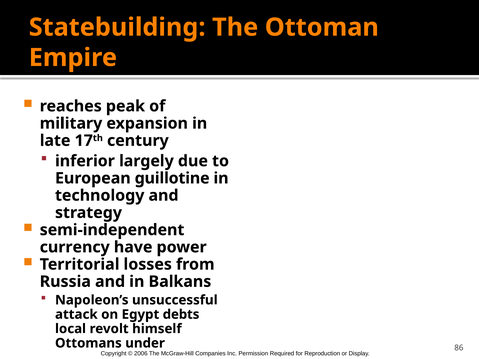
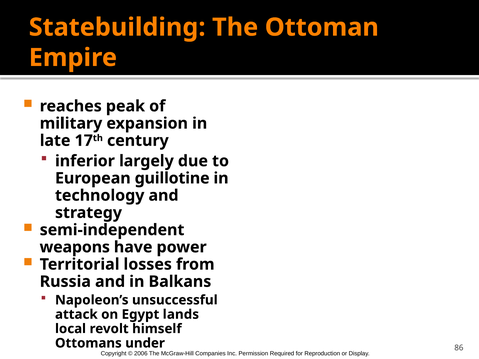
currency: currency -> weapons
debts: debts -> lands
